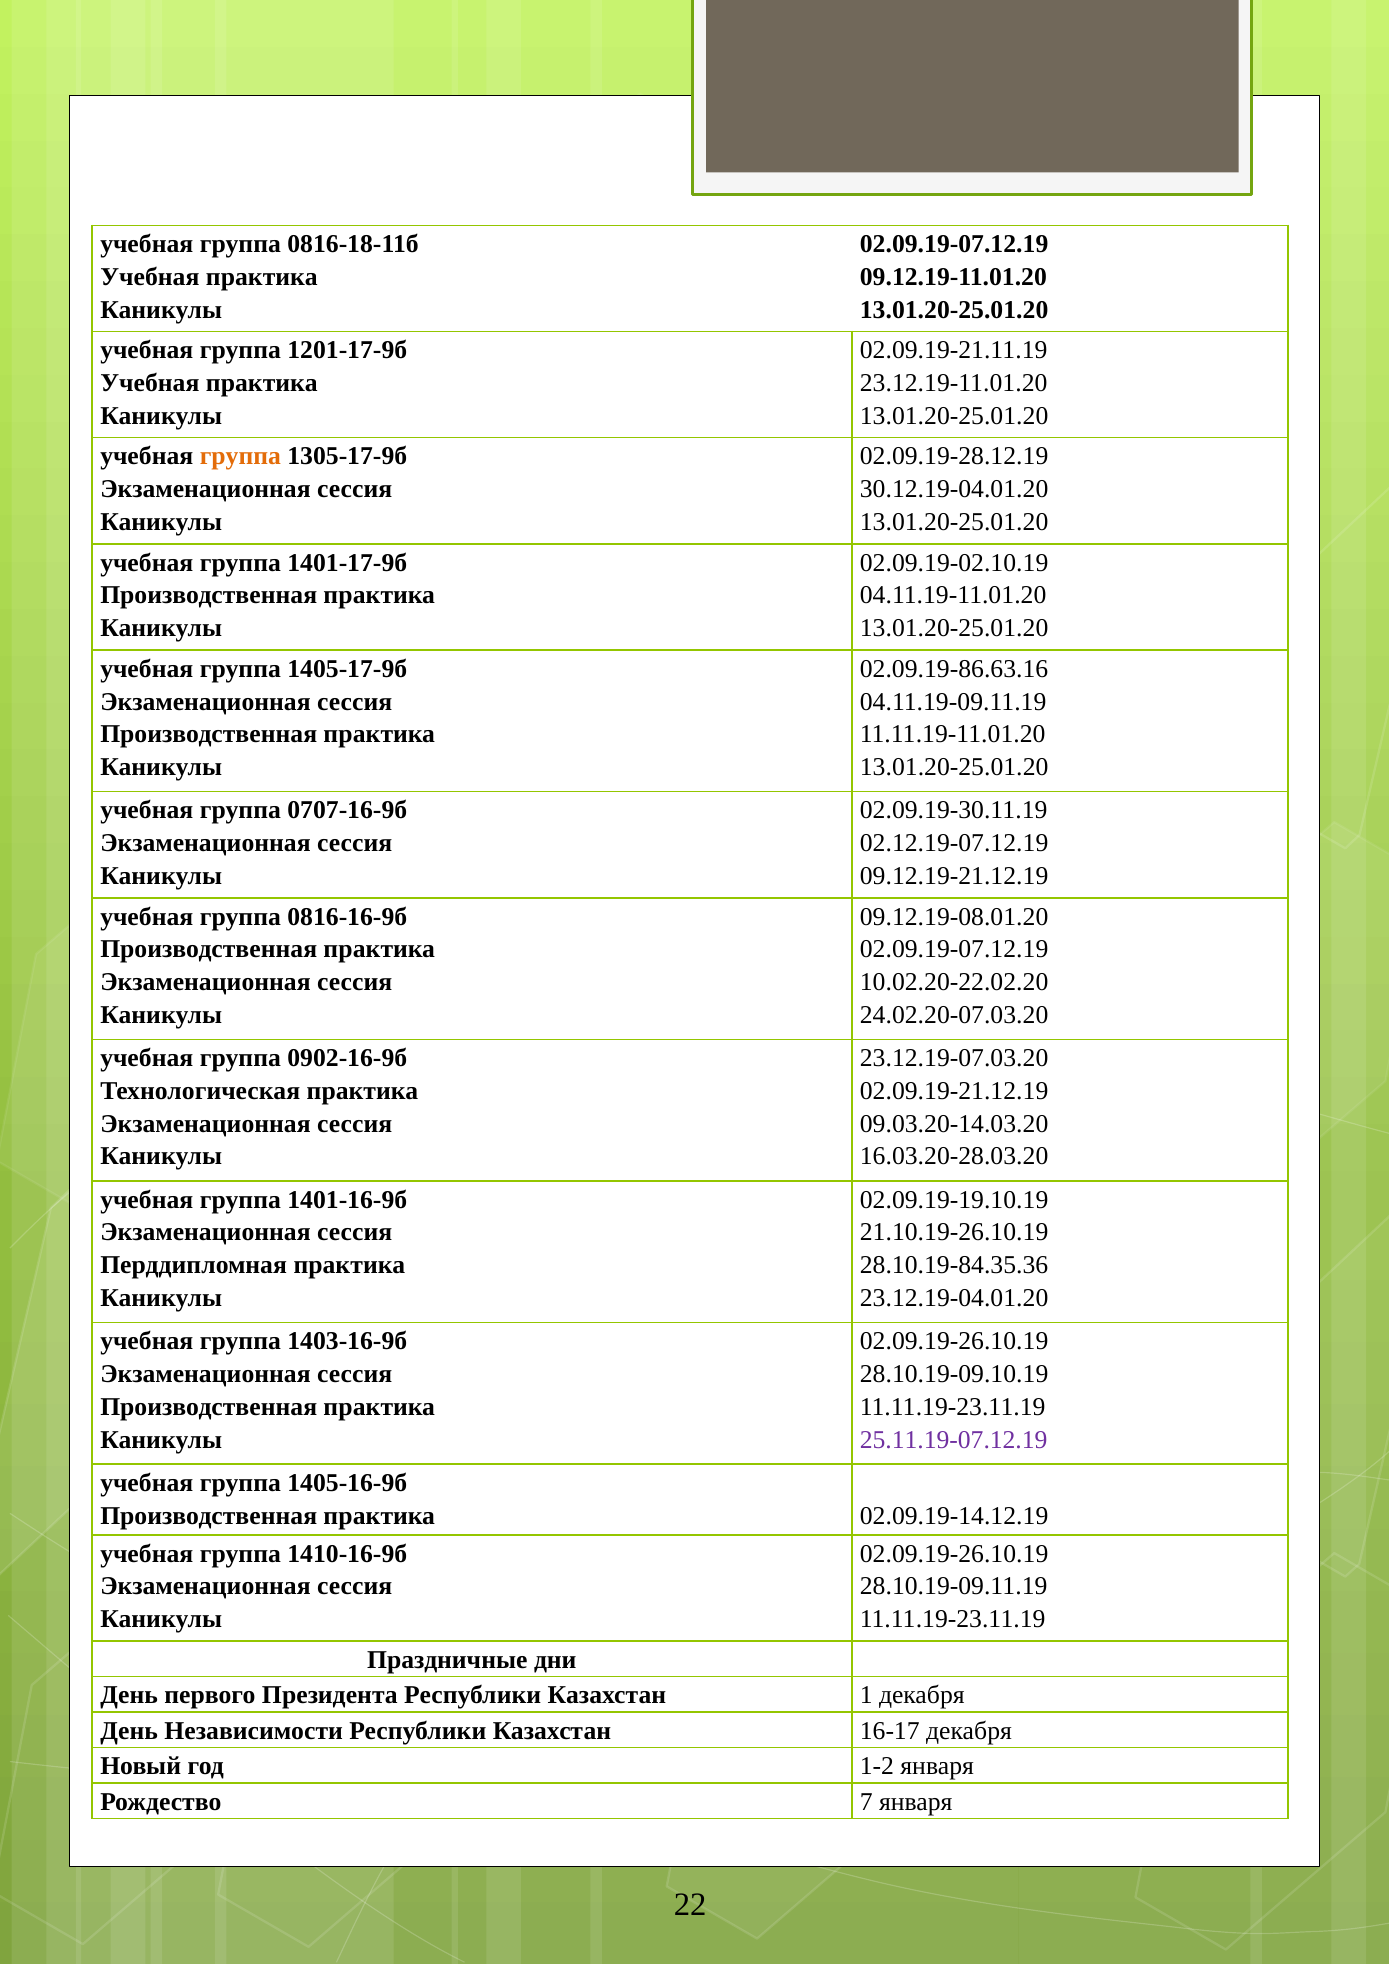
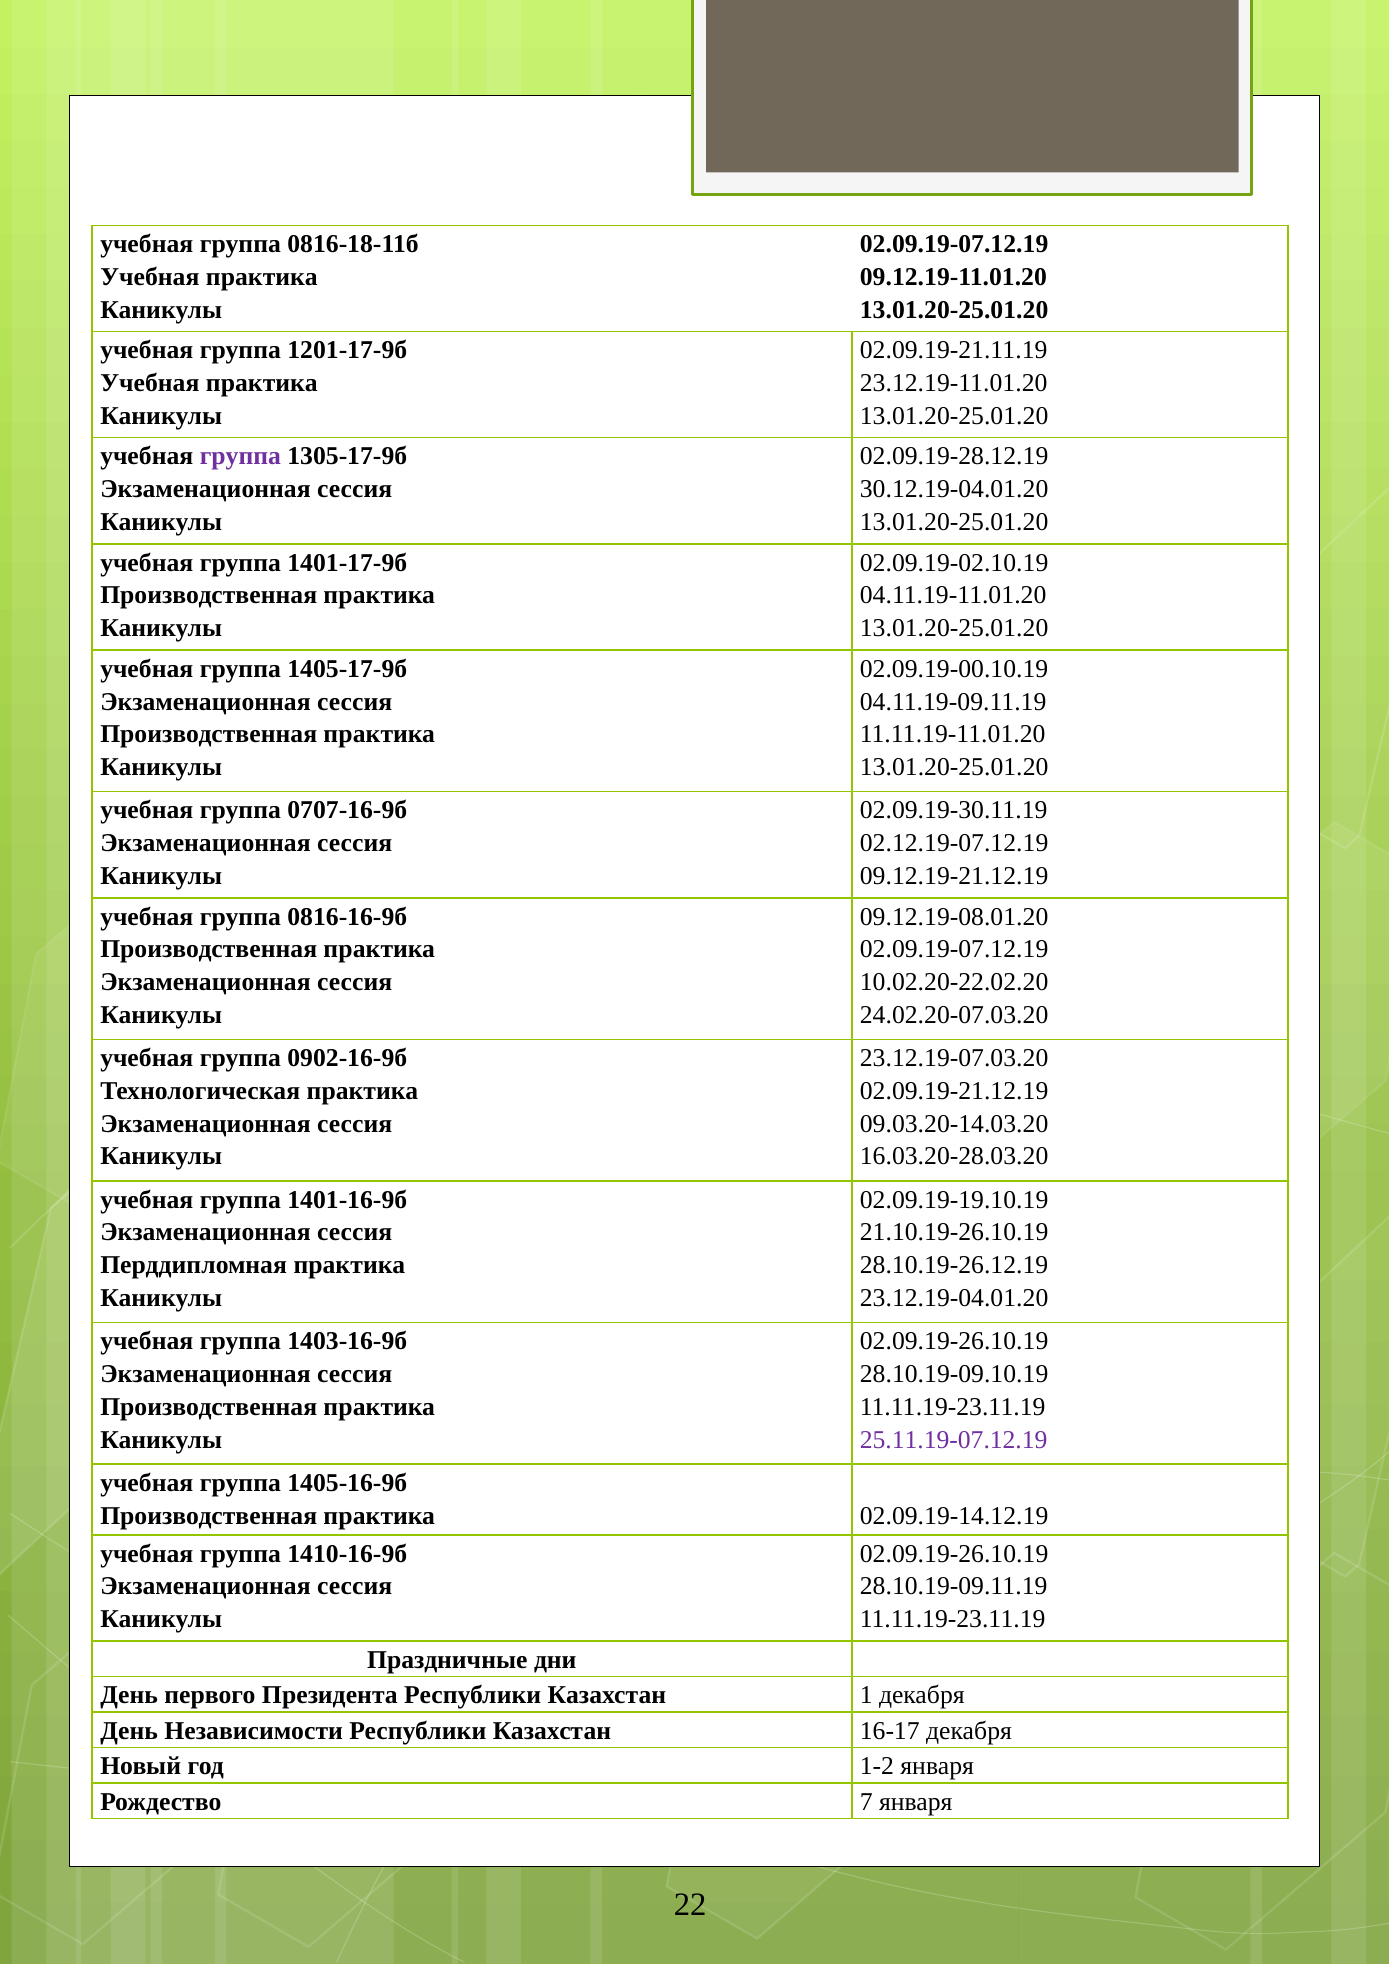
группа at (240, 456) colour: orange -> purple
02.09.19-86.63.16: 02.09.19-86.63.16 -> 02.09.19-00.10.19
28.10.19-84.35.36: 28.10.19-84.35.36 -> 28.10.19-26.12.19
